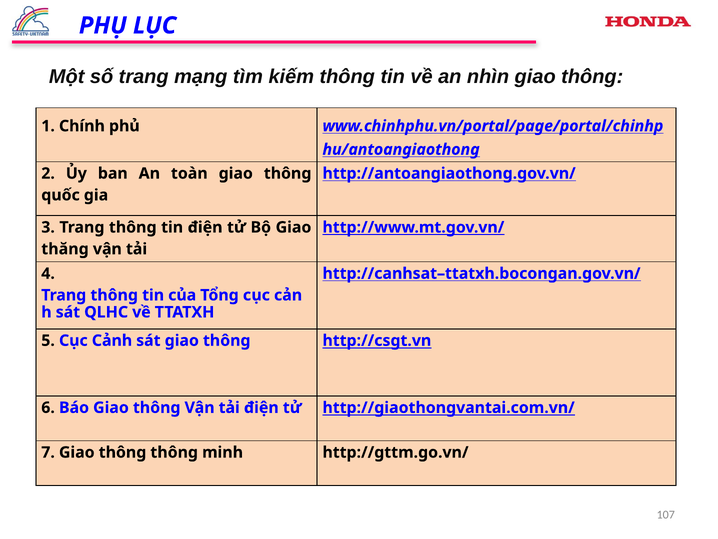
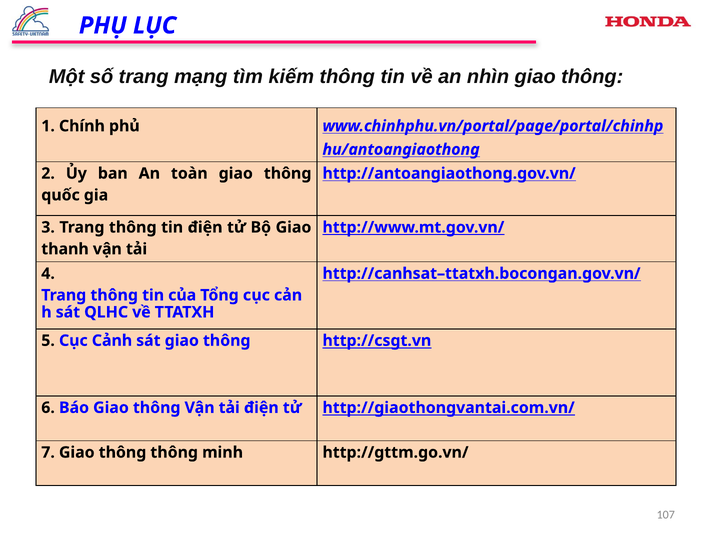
thăng: thăng -> thanh
